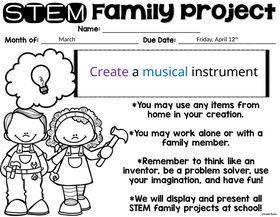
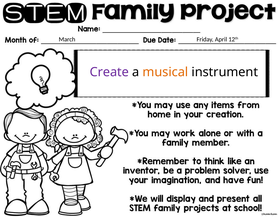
musical colour: blue -> orange
